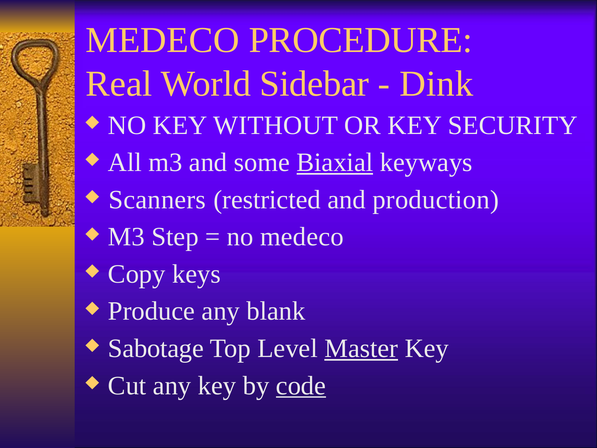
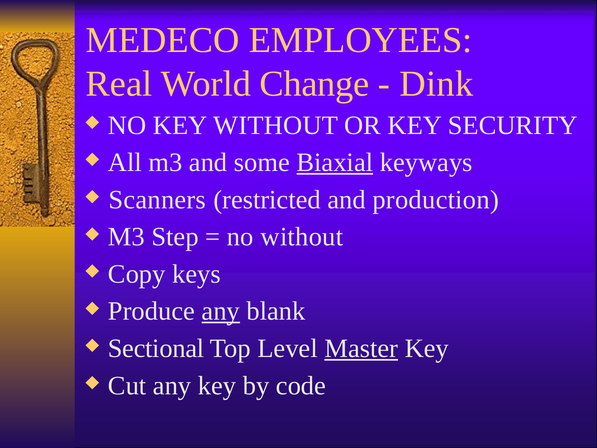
PROCEDURE: PROCEDURE -> EMPLOYEES
Sidebar: Sidebar -> Change
no medeco: medeco -> without
any at (221, 311) underline: none -> present
Sabotage: Sabotage -> Sectional
code underline: present -> none
